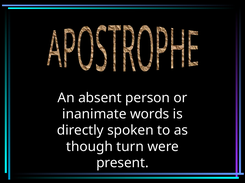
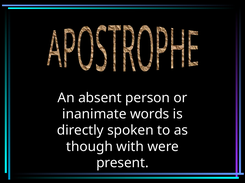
turn: turn -> with
